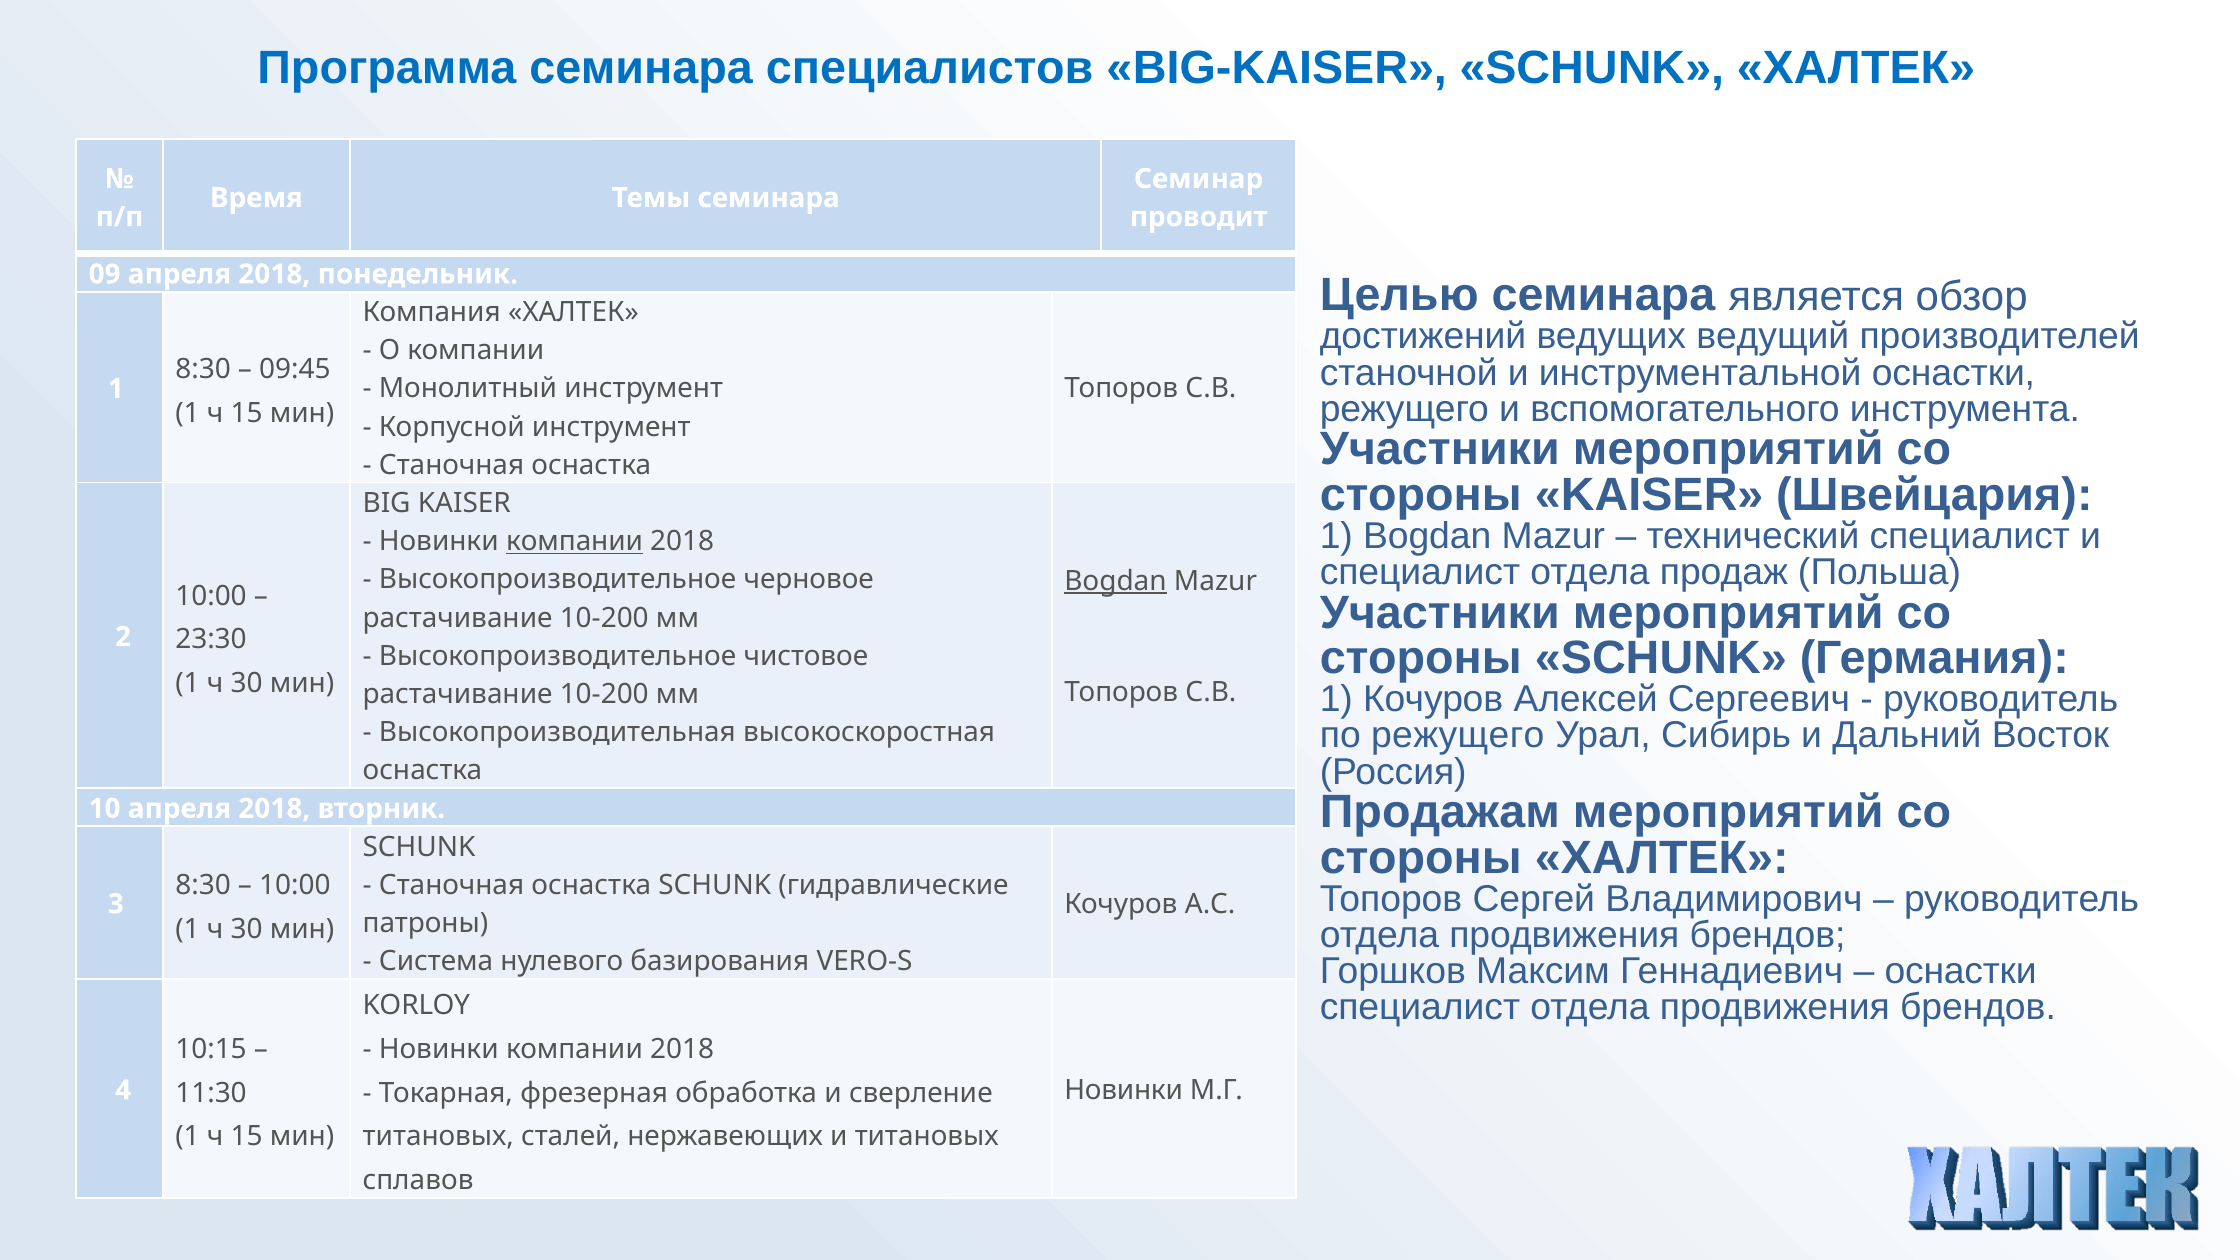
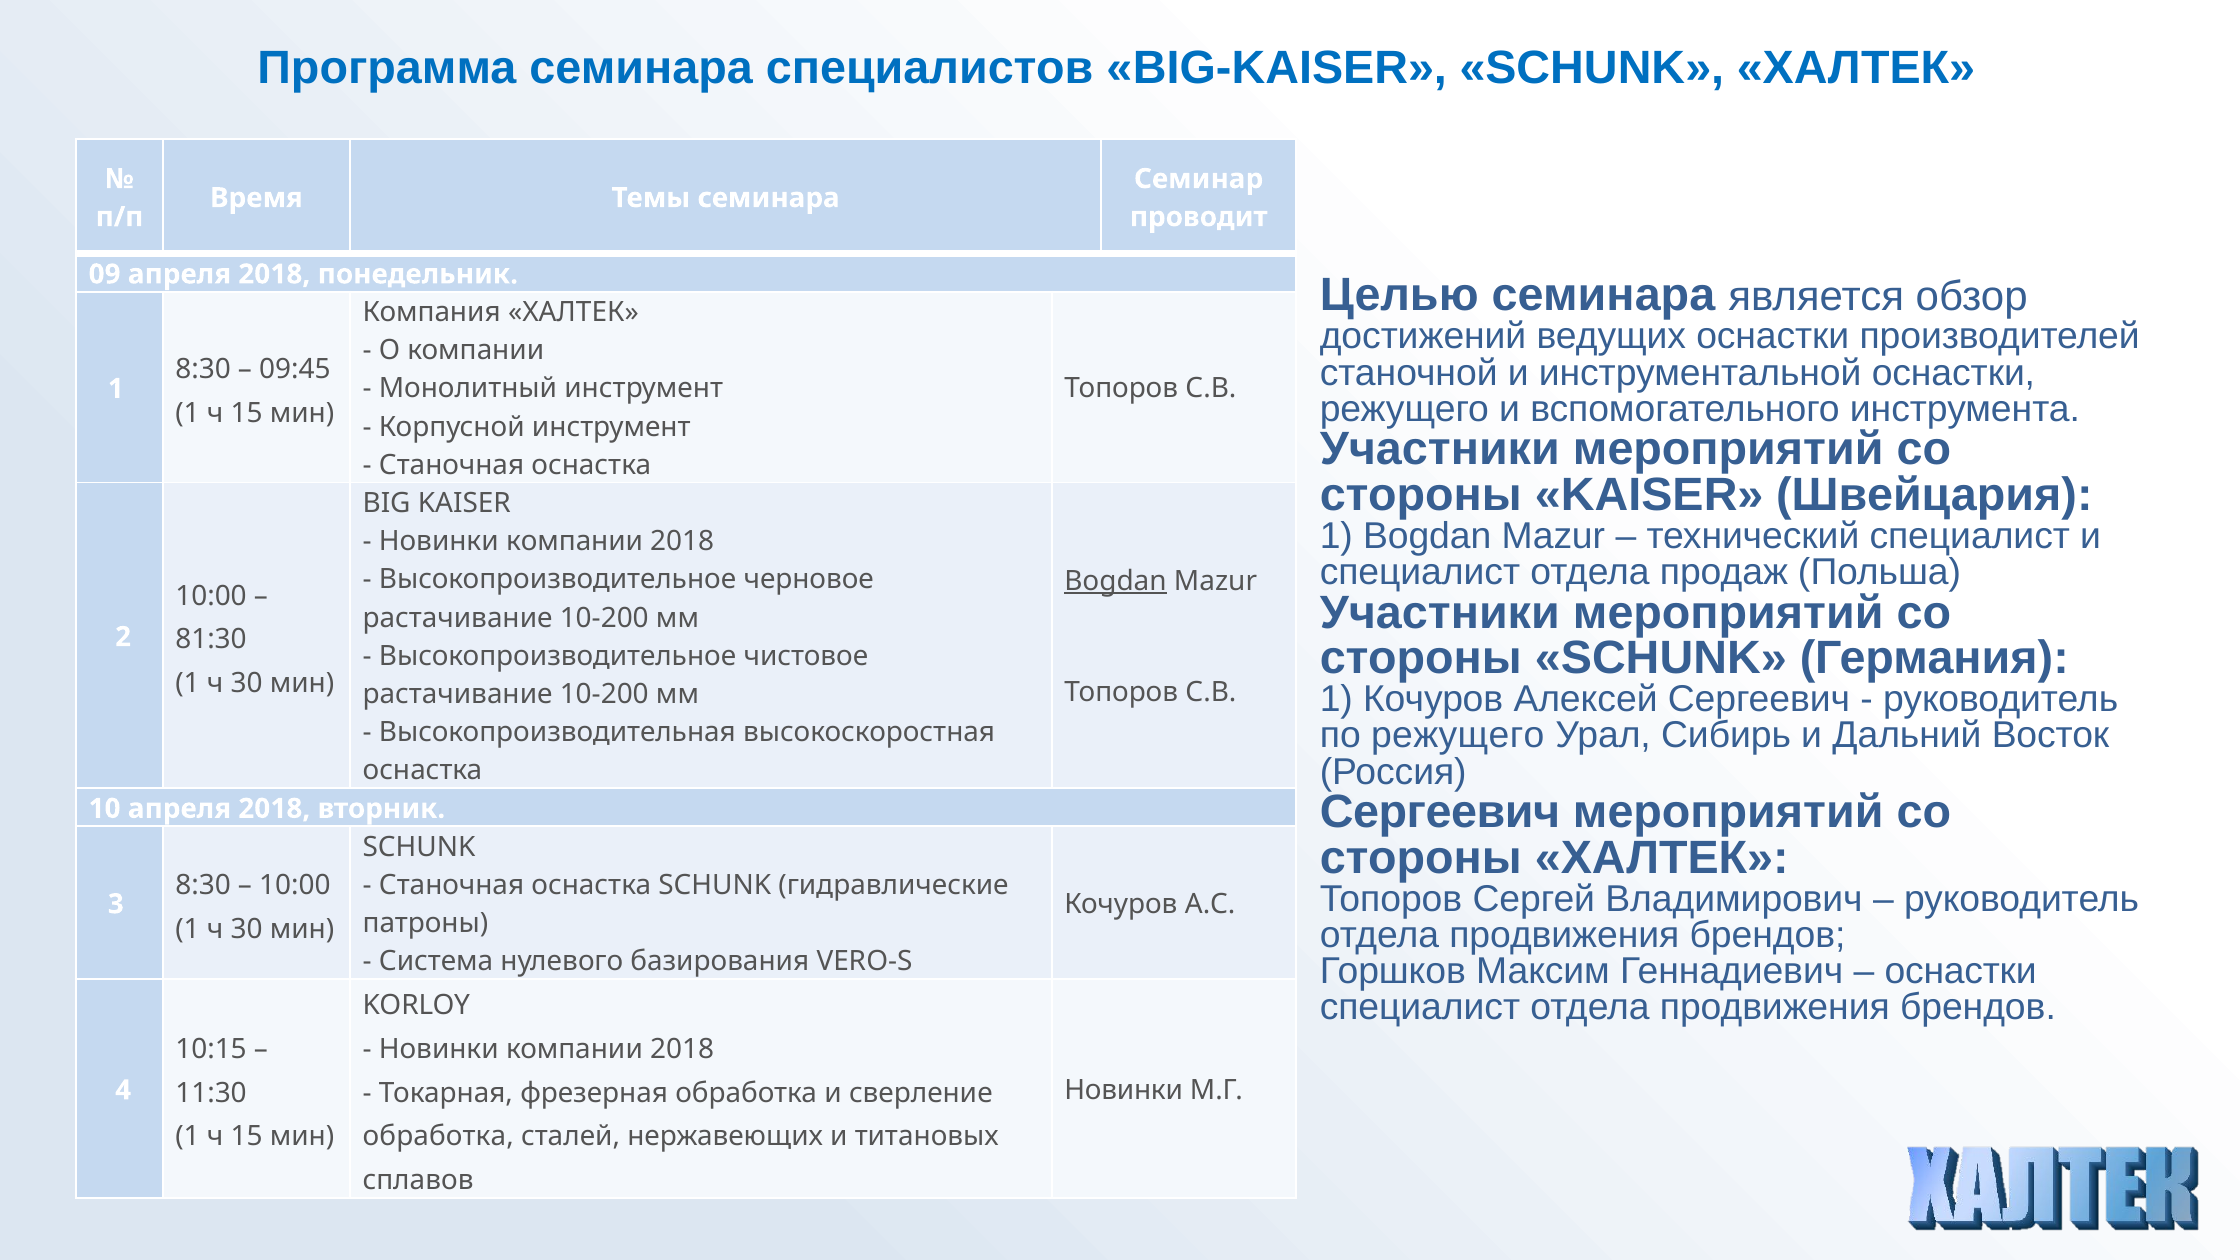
ведущих ведущий: ведущий -> оснастки
компании at (575, 542) underline: present -> none
23:30: 23:30 -> 81:30
Продажам at (1440, 812): Продажам -> Сергеевич
титановых at (438, 1137): титановых -> обработка
